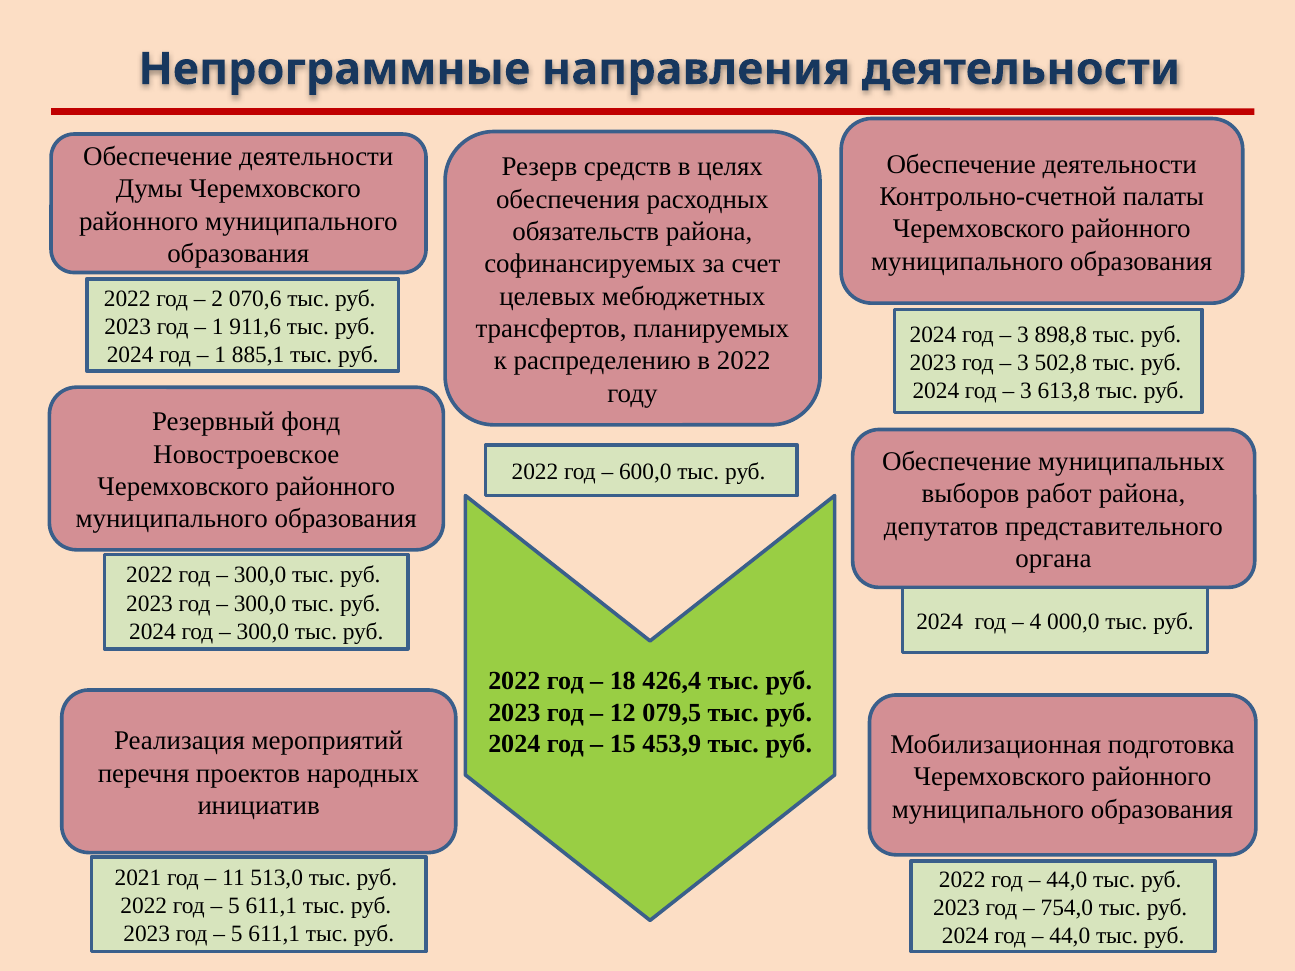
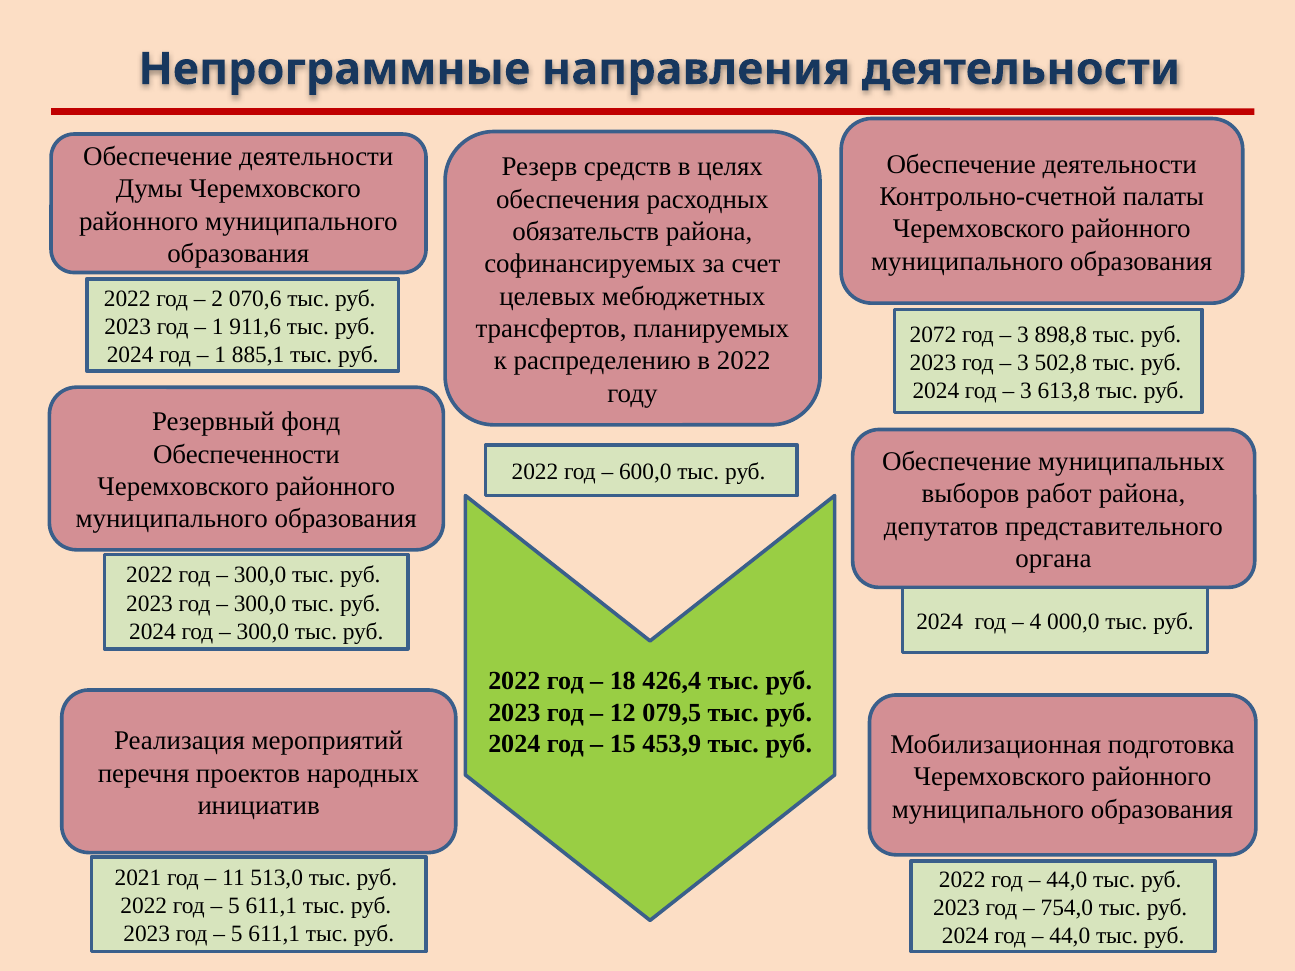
2024 at (933, 334): 2024 -> 2072
Новостроевское: Новостроевское -> Обеспеченности
